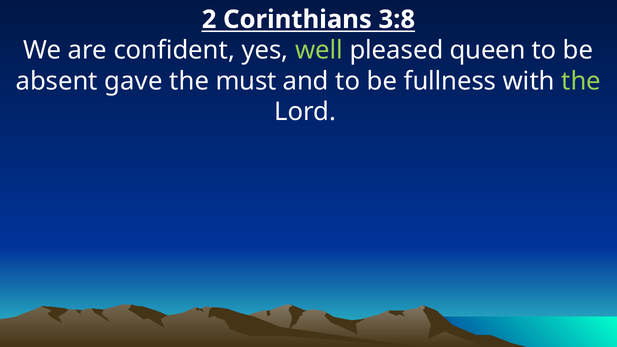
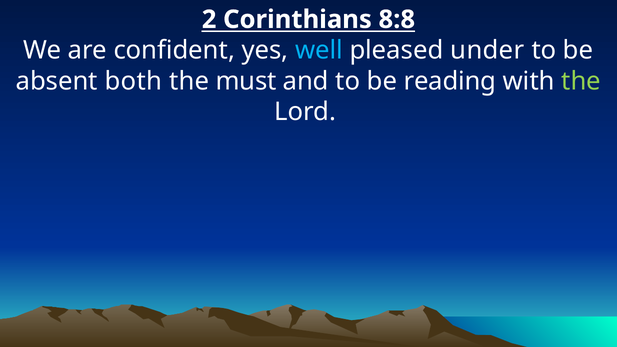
3:8: 3:8 -> 8:8
well colour: light green -> light blue
queen: queen -> under
gave: gave -> both
fullness: fullness -> reading
